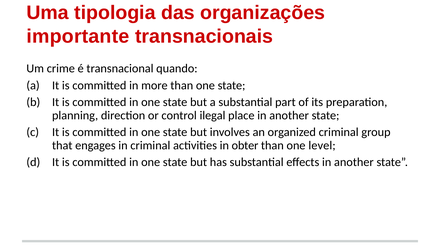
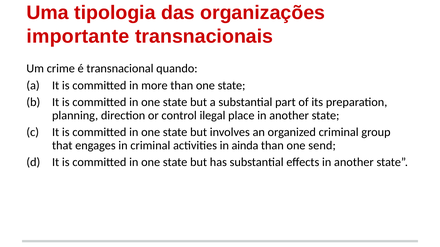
obter: obter -> ainda
level: level -> send
